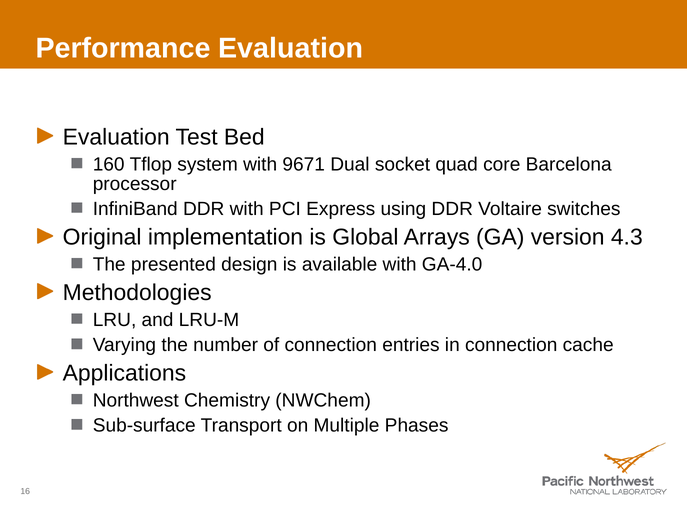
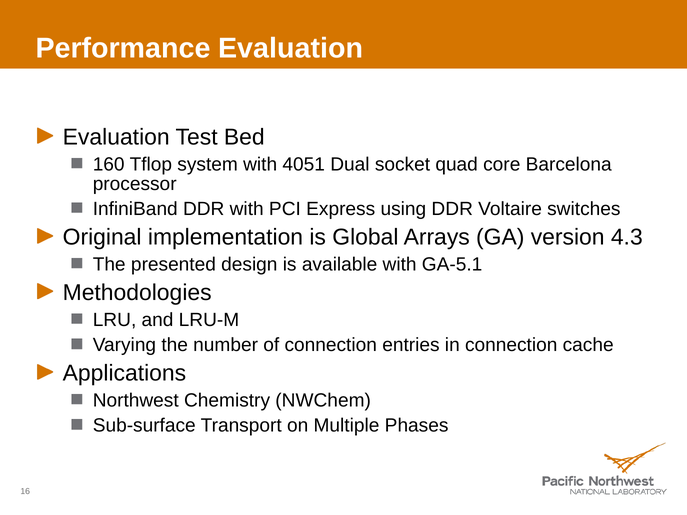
9671: 9671 -> 4051
GA-4.0: GA-4.0 -> GA-5.1
